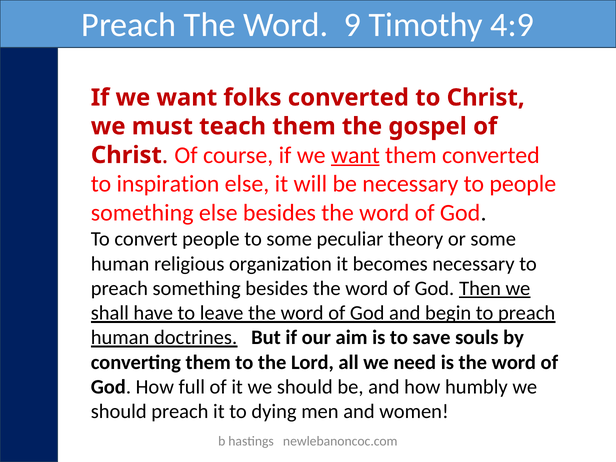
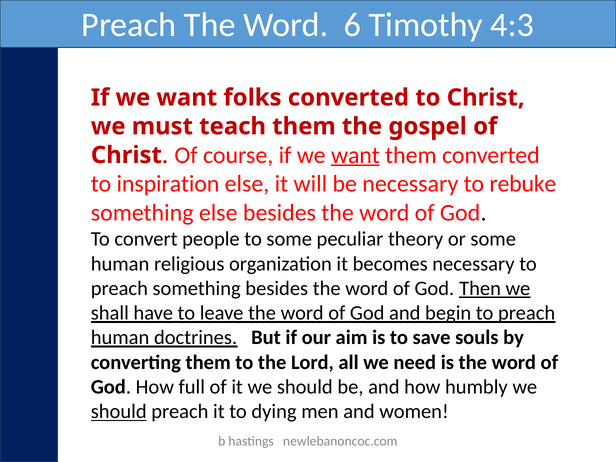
9: 9 -> 6
4:9: 4:9 -> 4:3
to people: people -> rebuke
should at (119, 412) underline: none -> present
